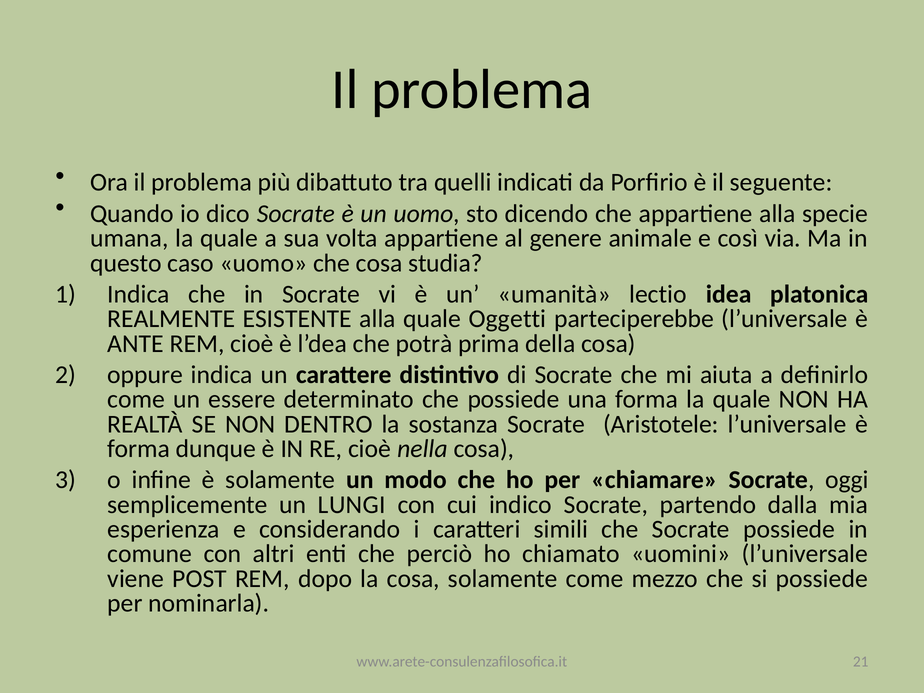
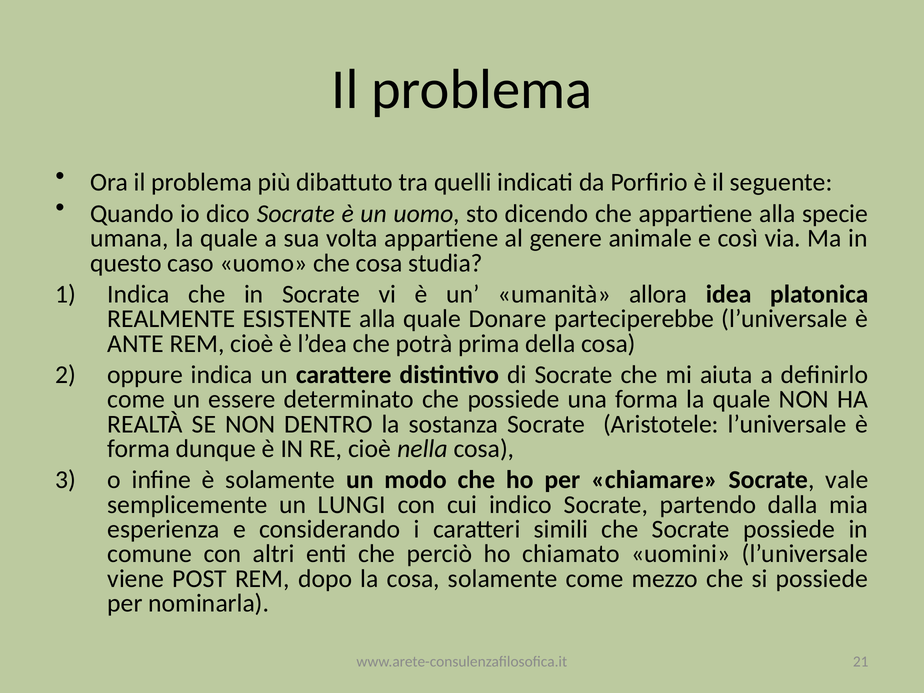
lectio: lectio -> allora
Oggetti: Oggetti -> Donare
oggi: oggi -> vale
